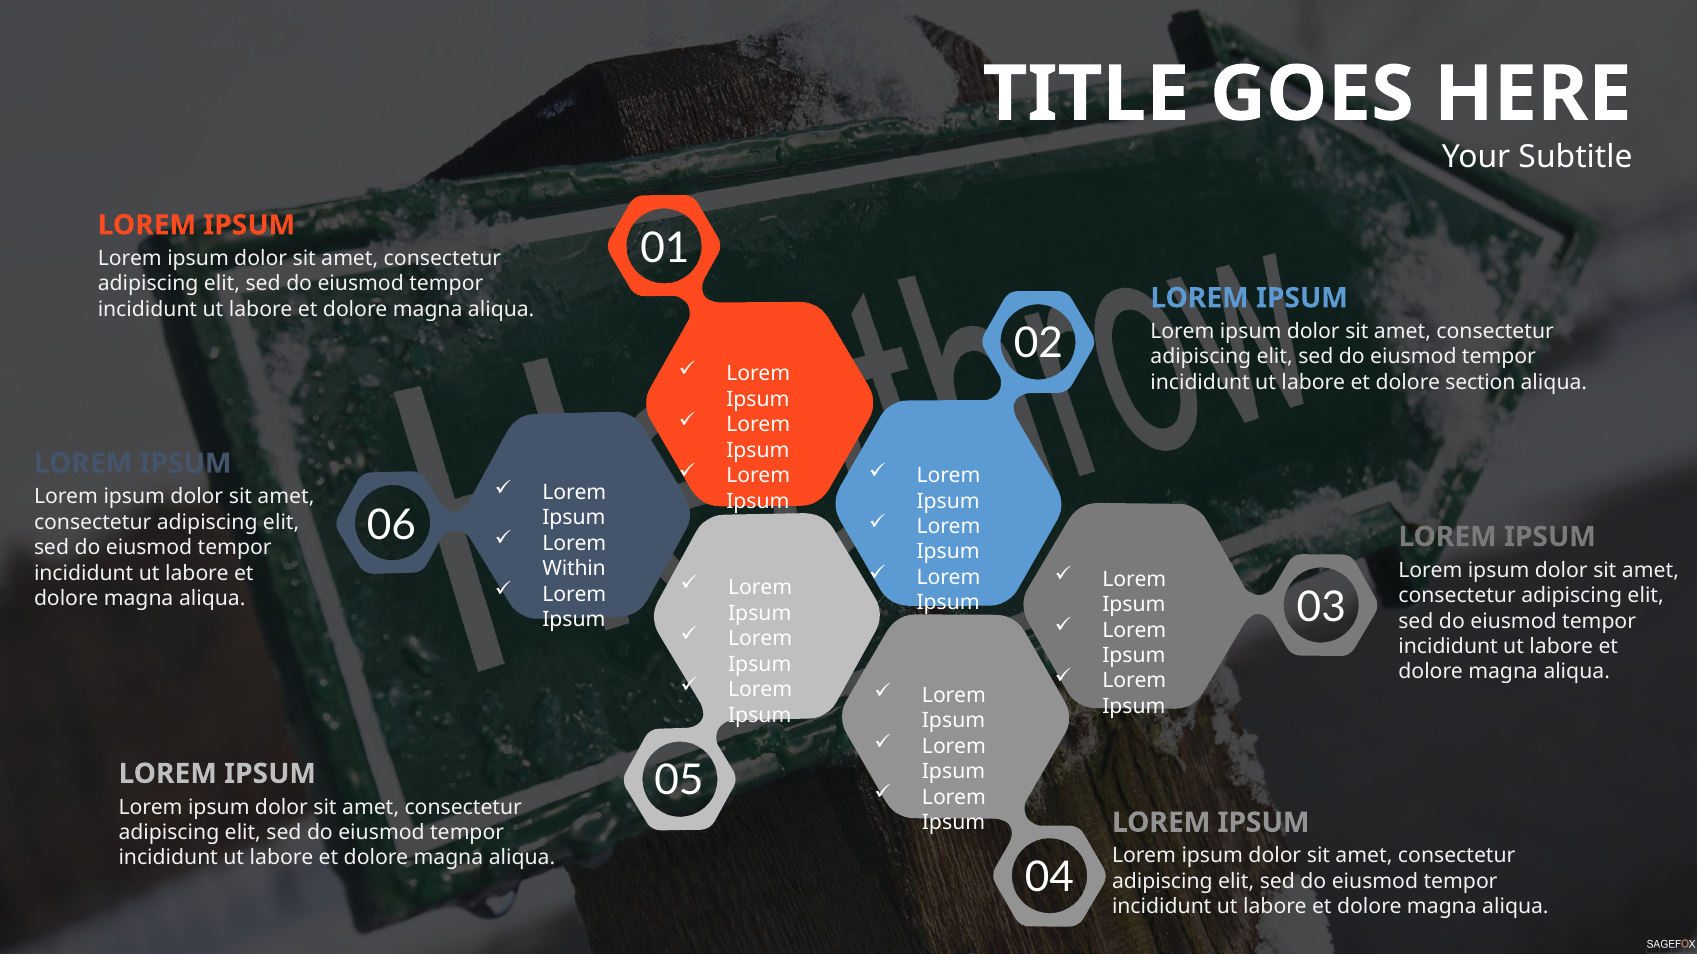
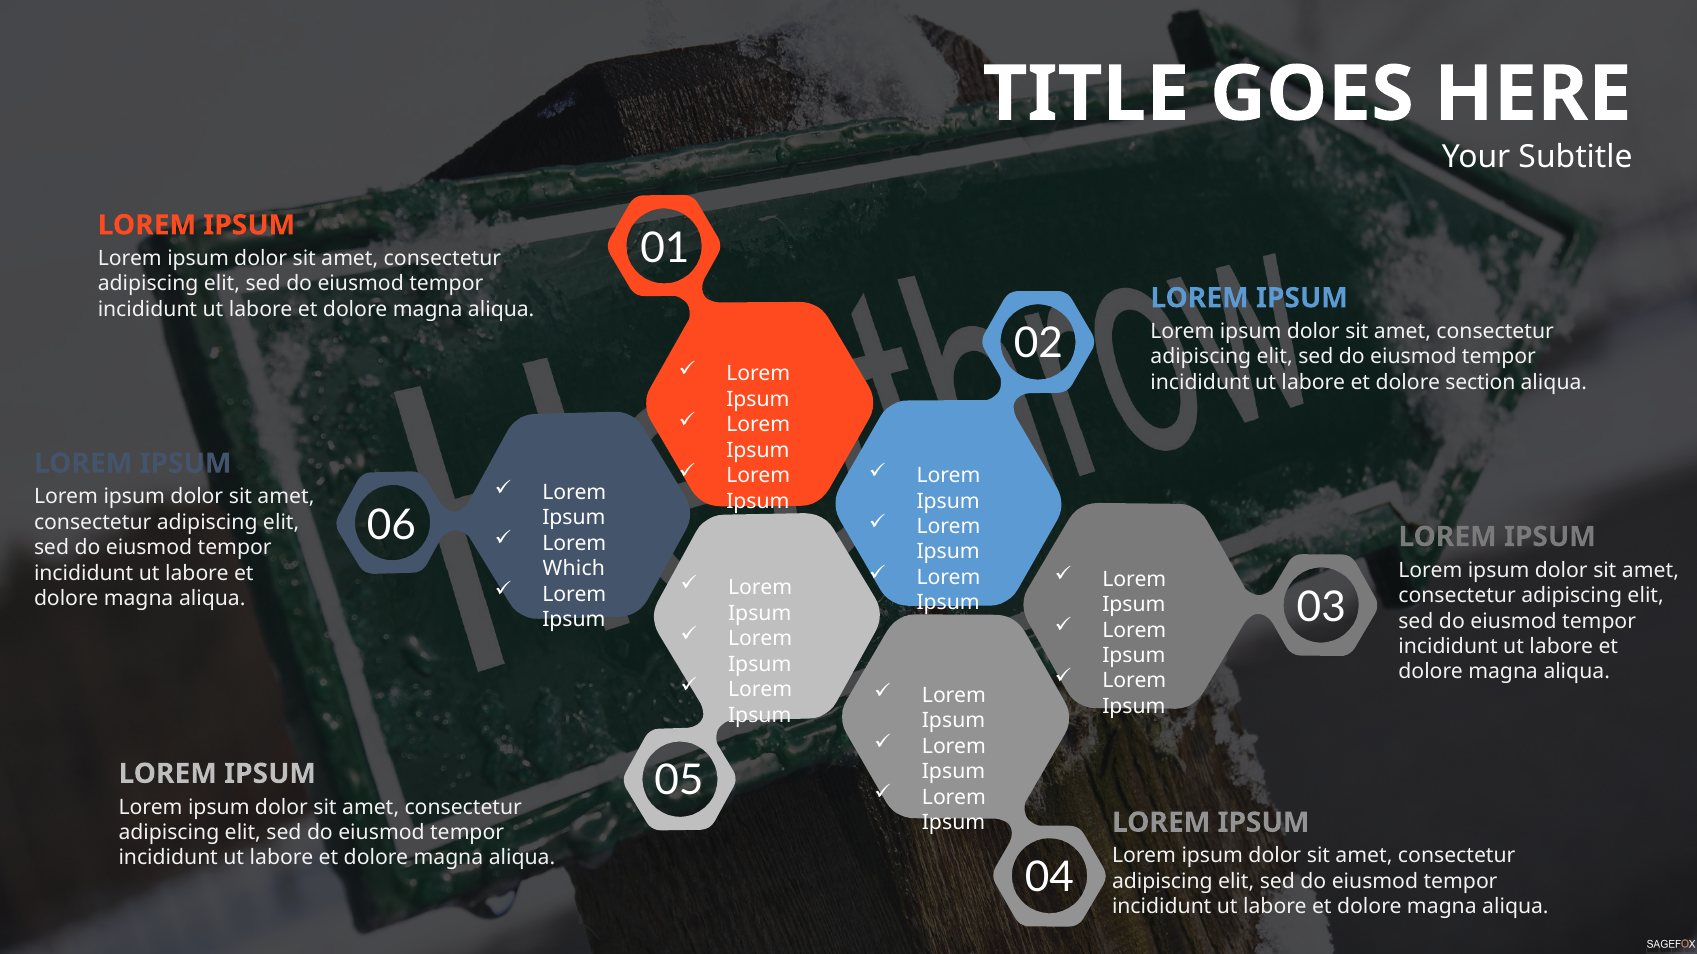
Within: Within -> Which
